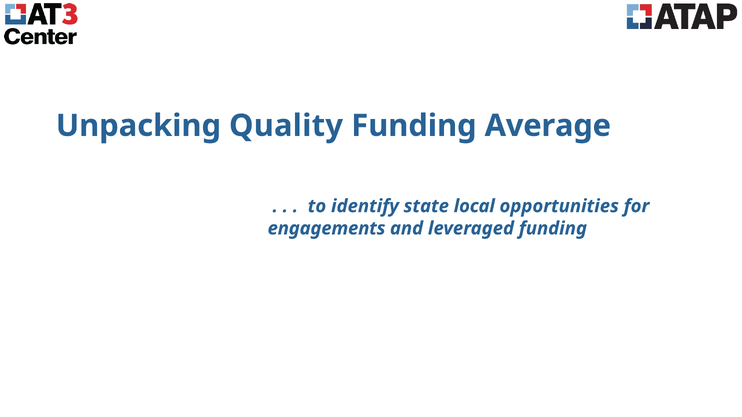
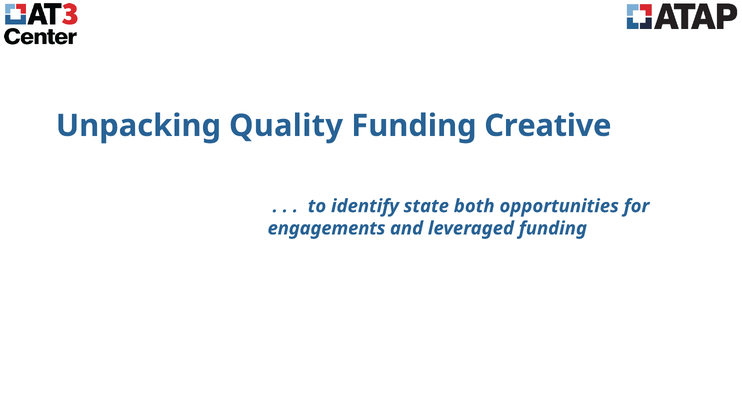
Average: Average -> Creative
local: local -> both
